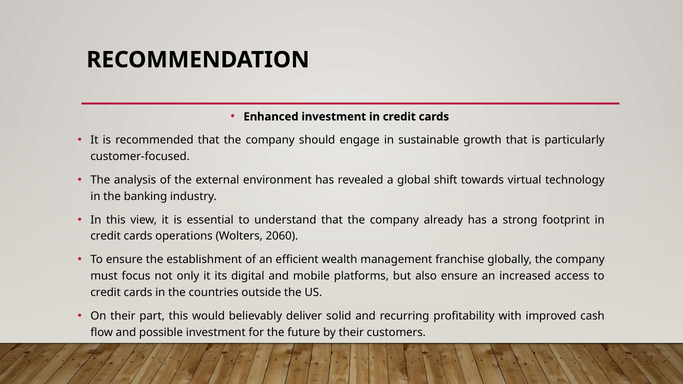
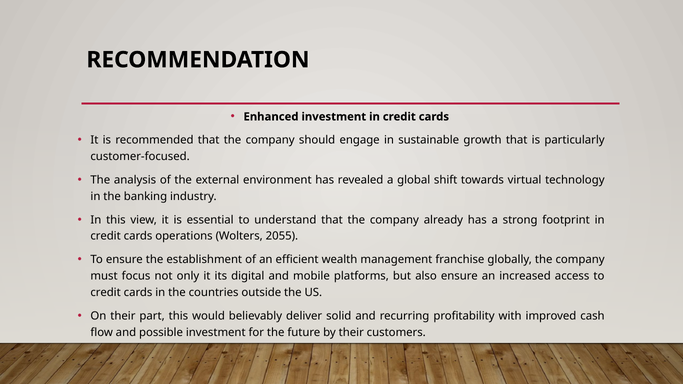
2060: 2060 -> 2055
